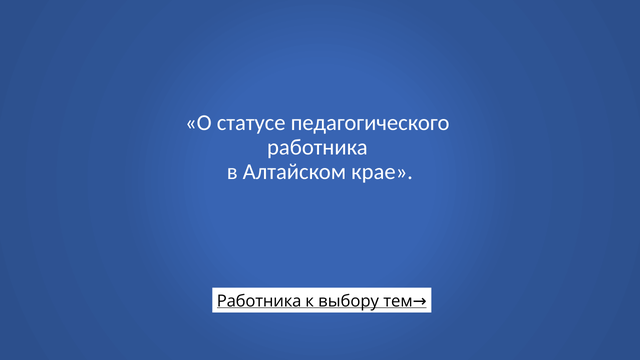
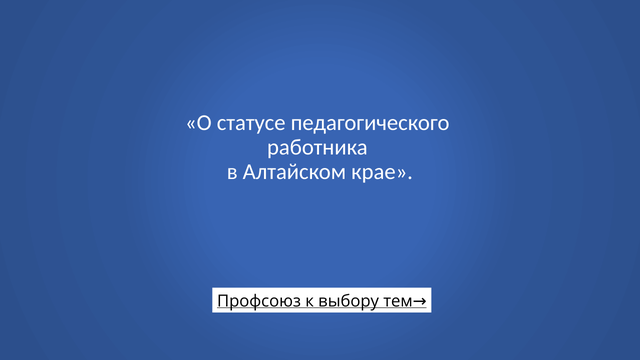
Работника at (259, 301): Работника -> Профсоюз
